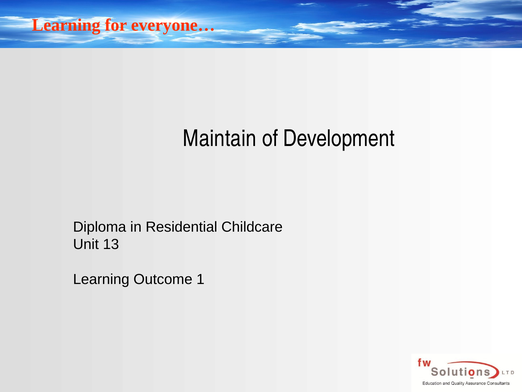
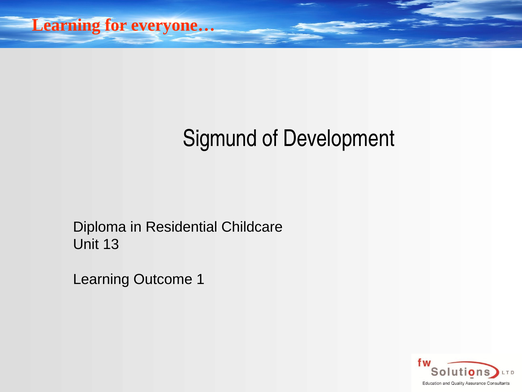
Maintain: Maintain -> Sigmund
